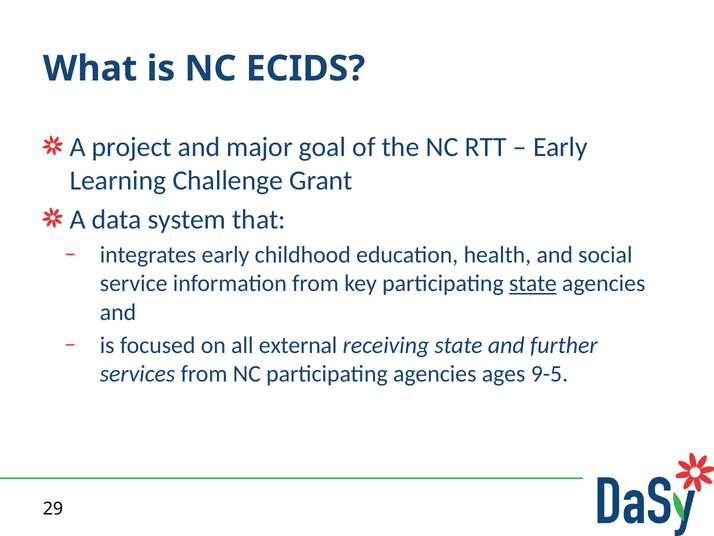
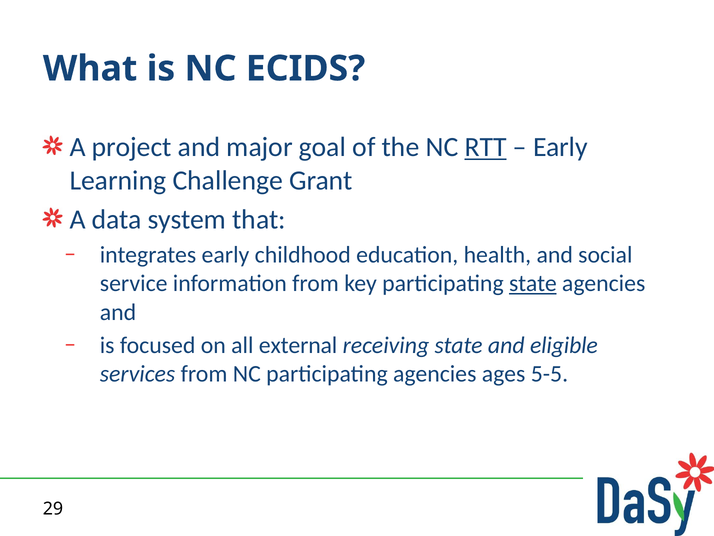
RTT underline: none -> present
further: further -> eligible
9-5: 9-5 -> 5-5
